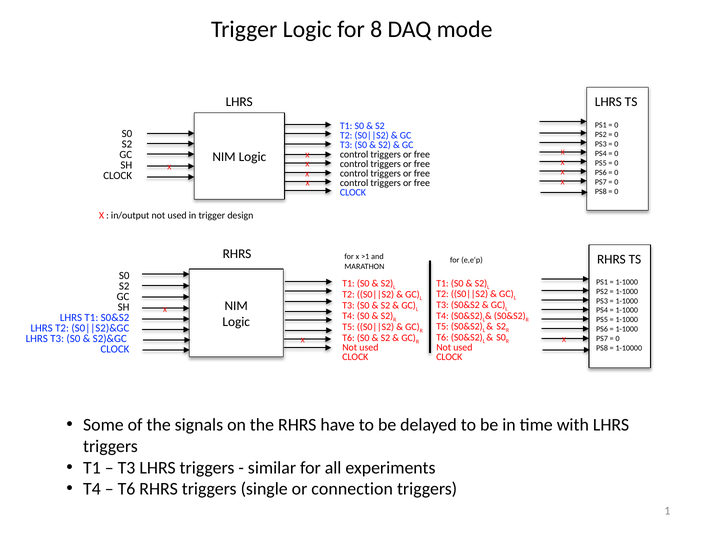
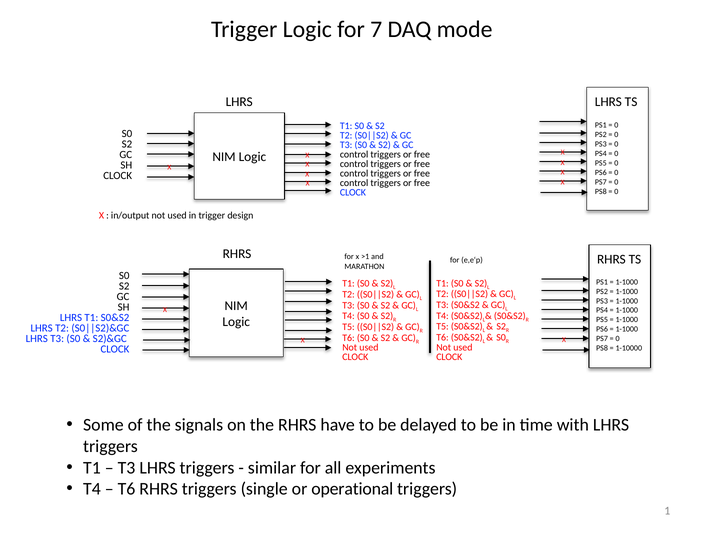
8: 8 -> 7
connection: connection -> operational
